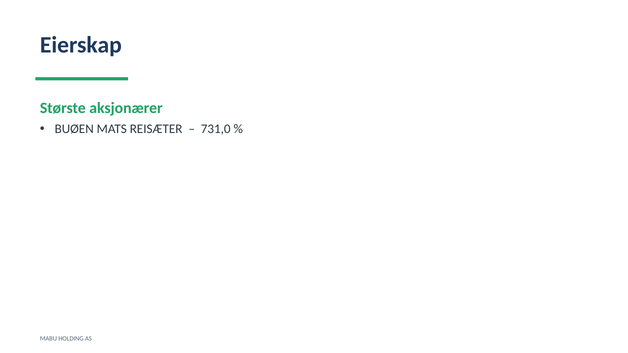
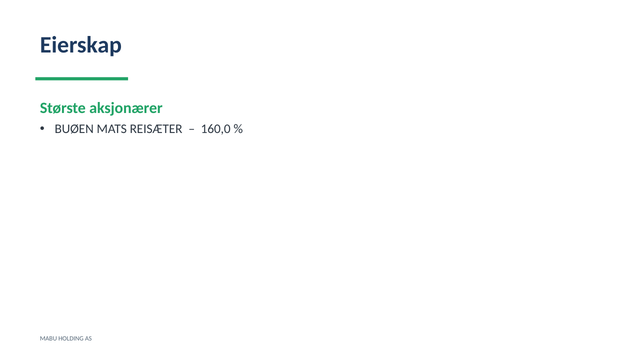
731,0: 731,0 -> 160,0
